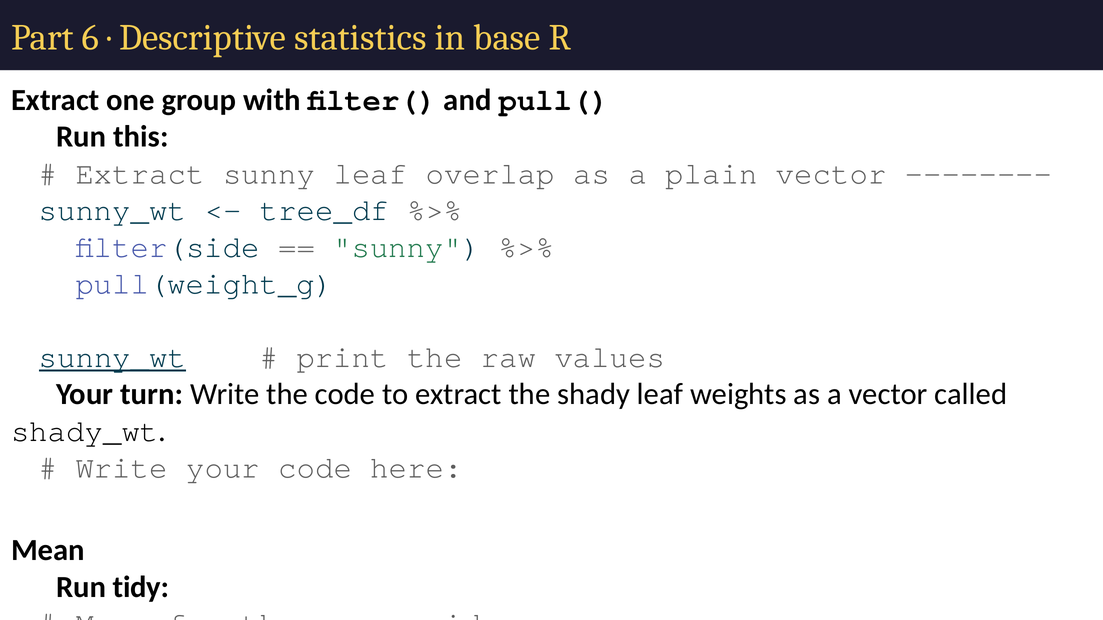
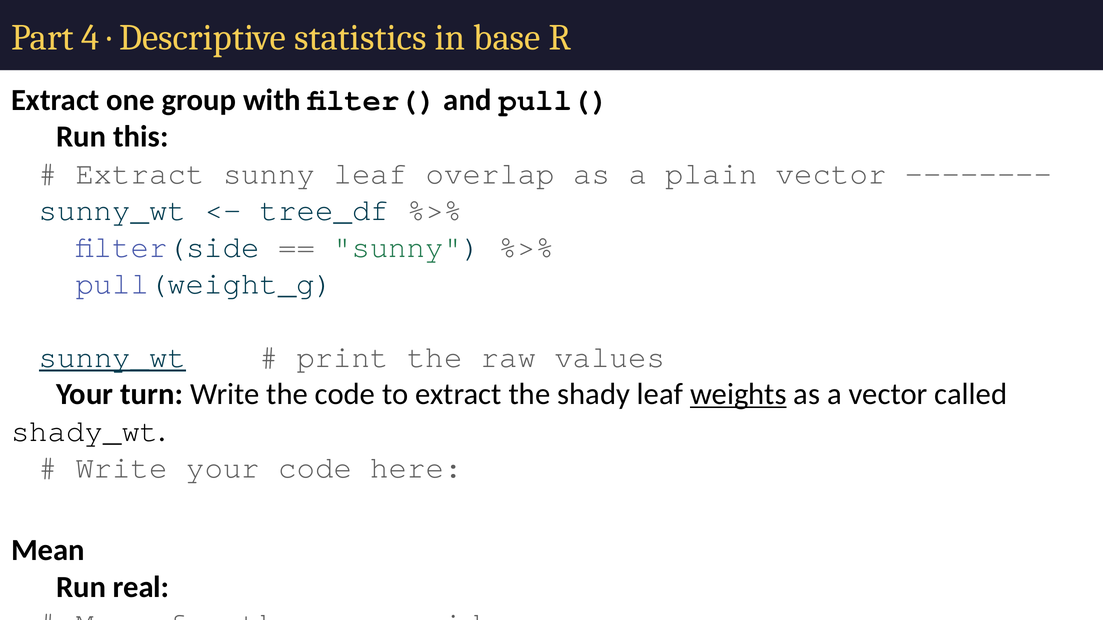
6: 6 -> 4
weights at (738, 394) underline: none -> present
tidy: tidy -> real
